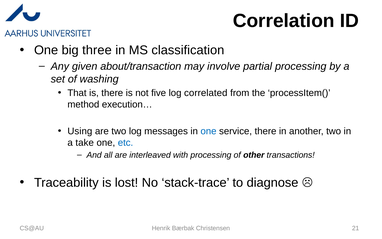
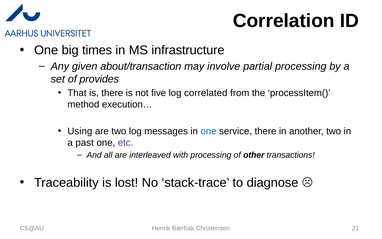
three: three -> times
classification: classification -> infrastructure
washing: washing -> provides
take: take -> past
etc colour: blue -> purple
